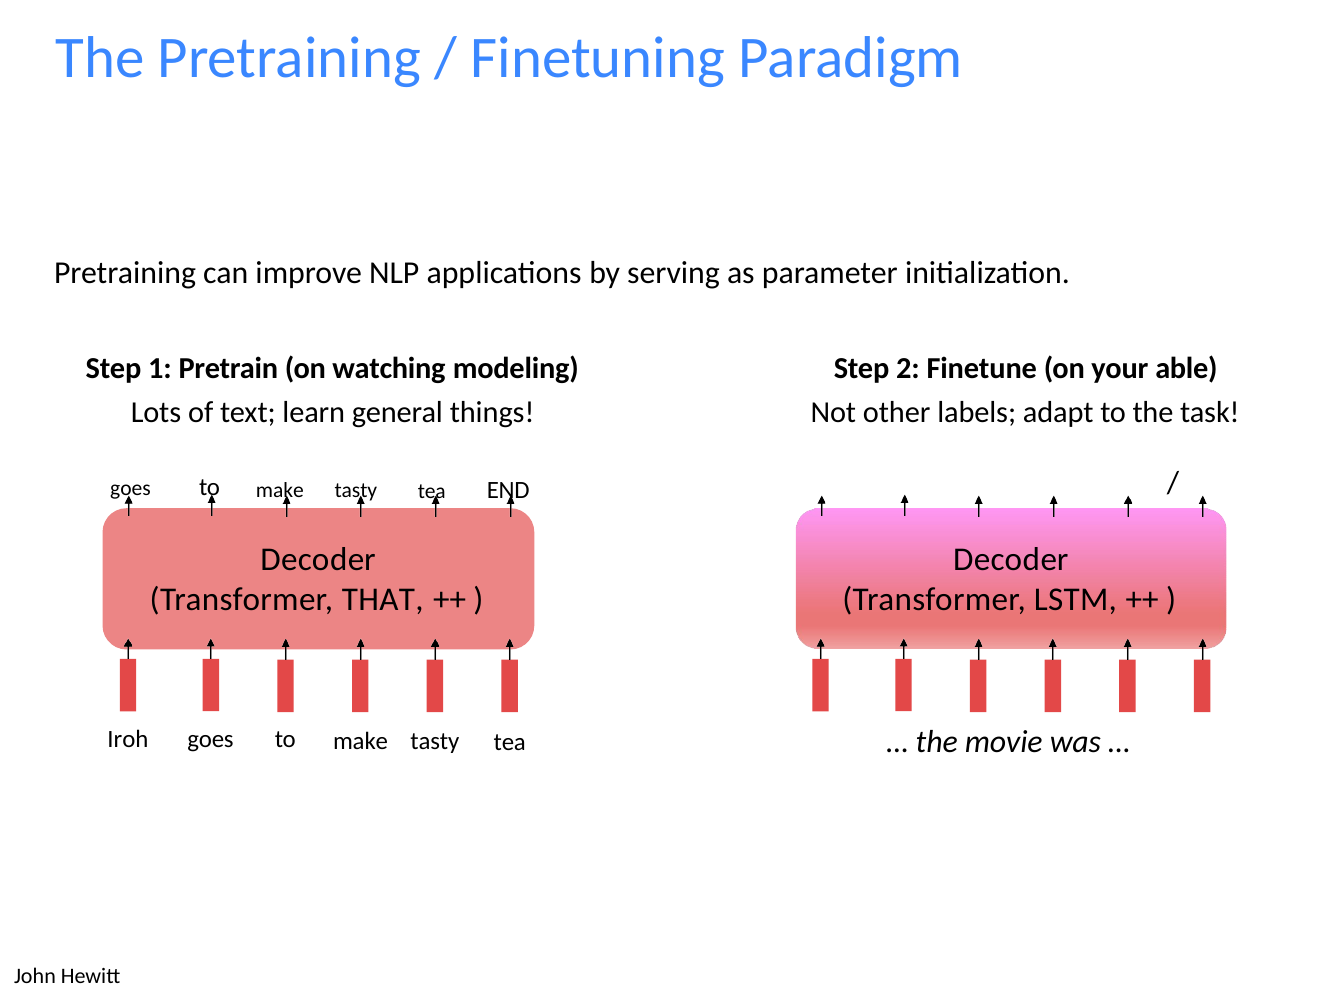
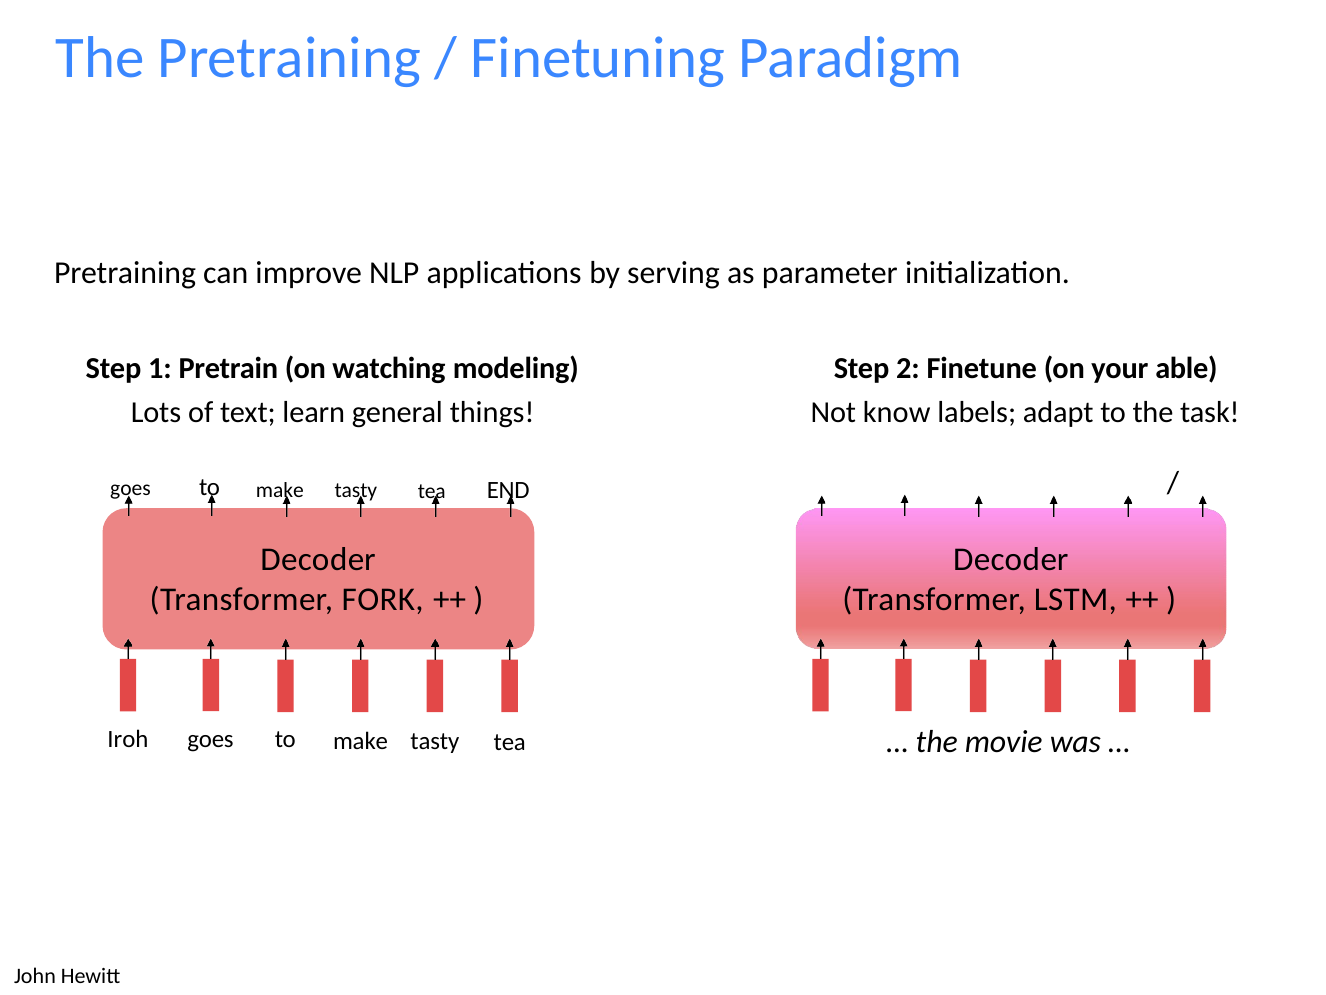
other: other -> know
THAT: THAT -> FORK
